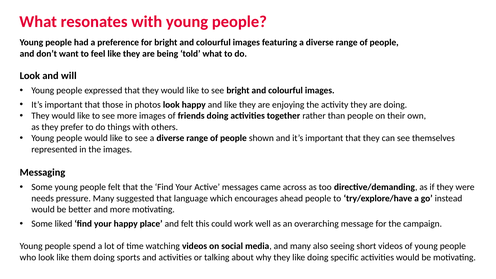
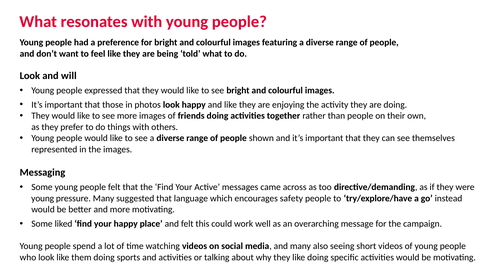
needs at (43, 198): needs -> young
ahead: ahead -> safety
